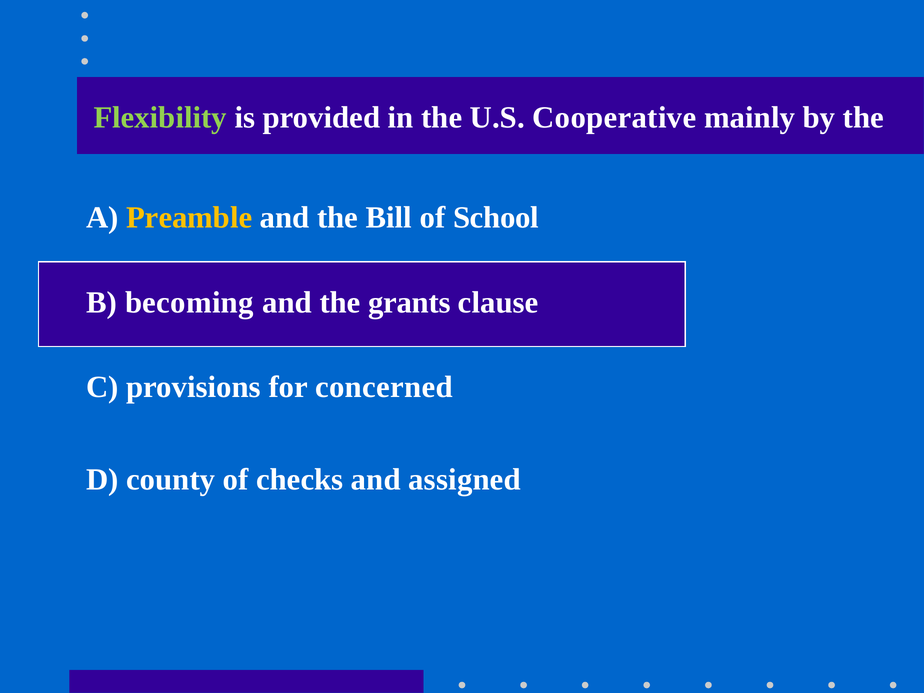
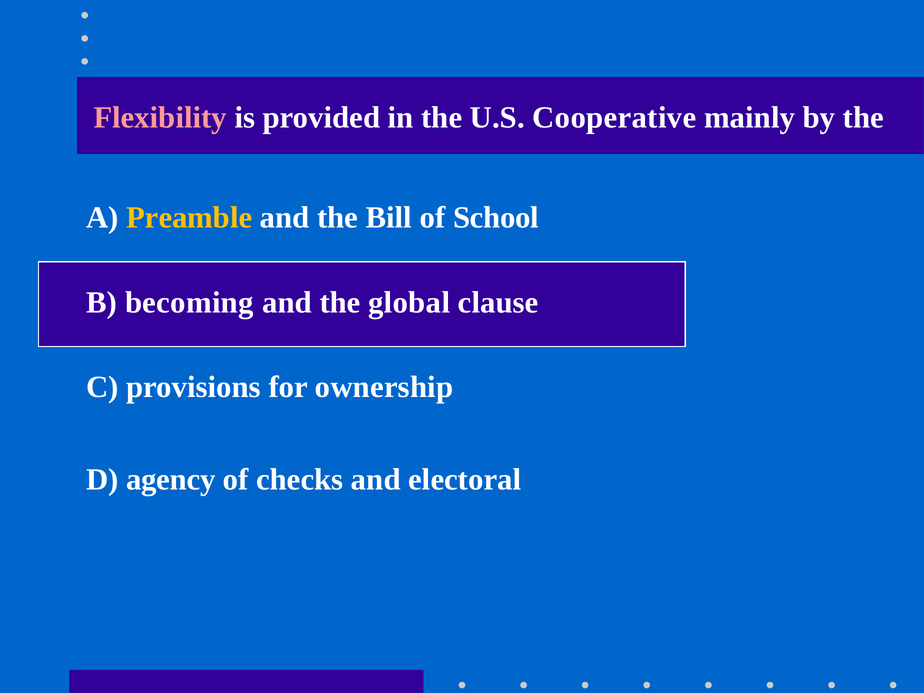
Flexibility colour: light green -> pink
grants: grants -> global
concerned: concerned -> ownership
county: county -> agency
assigned: assigned -> electoral
